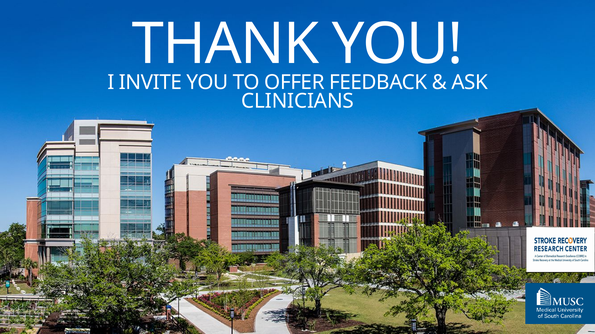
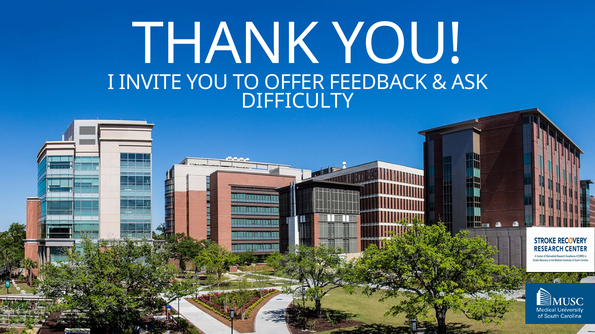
CLINICIANS: CLINICIANS -> DIFFICULTY
